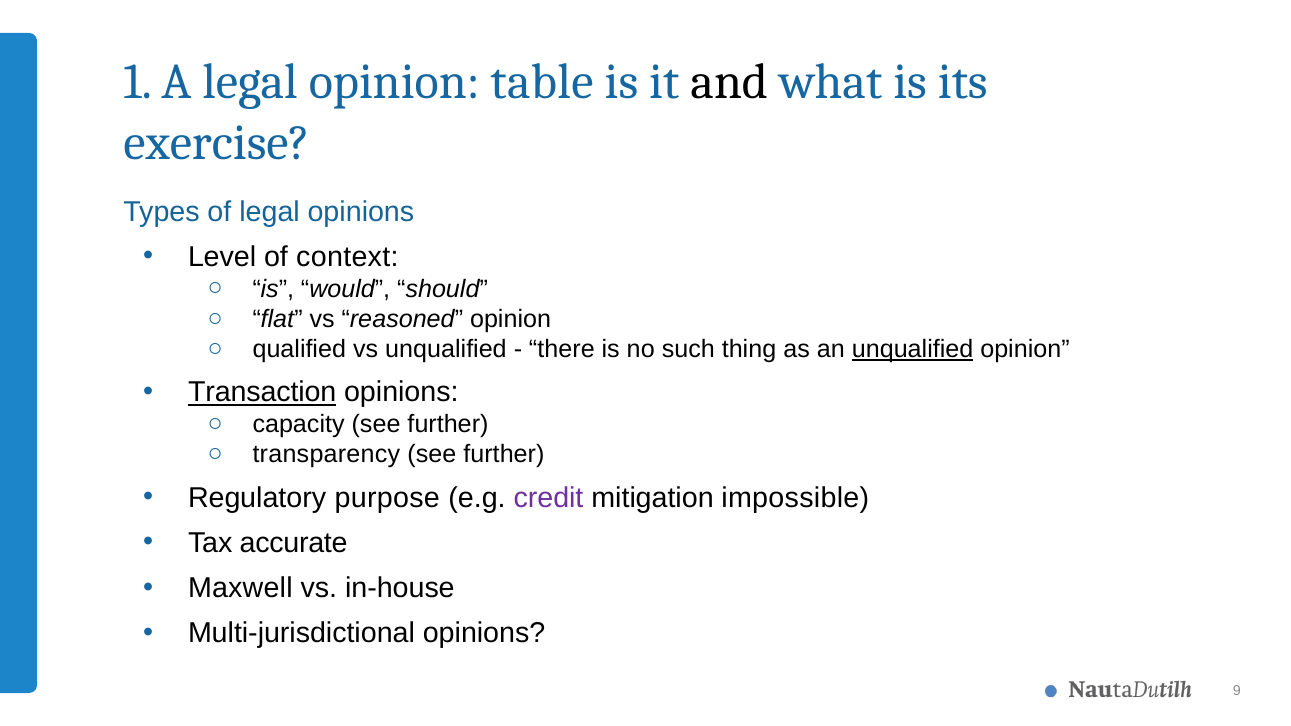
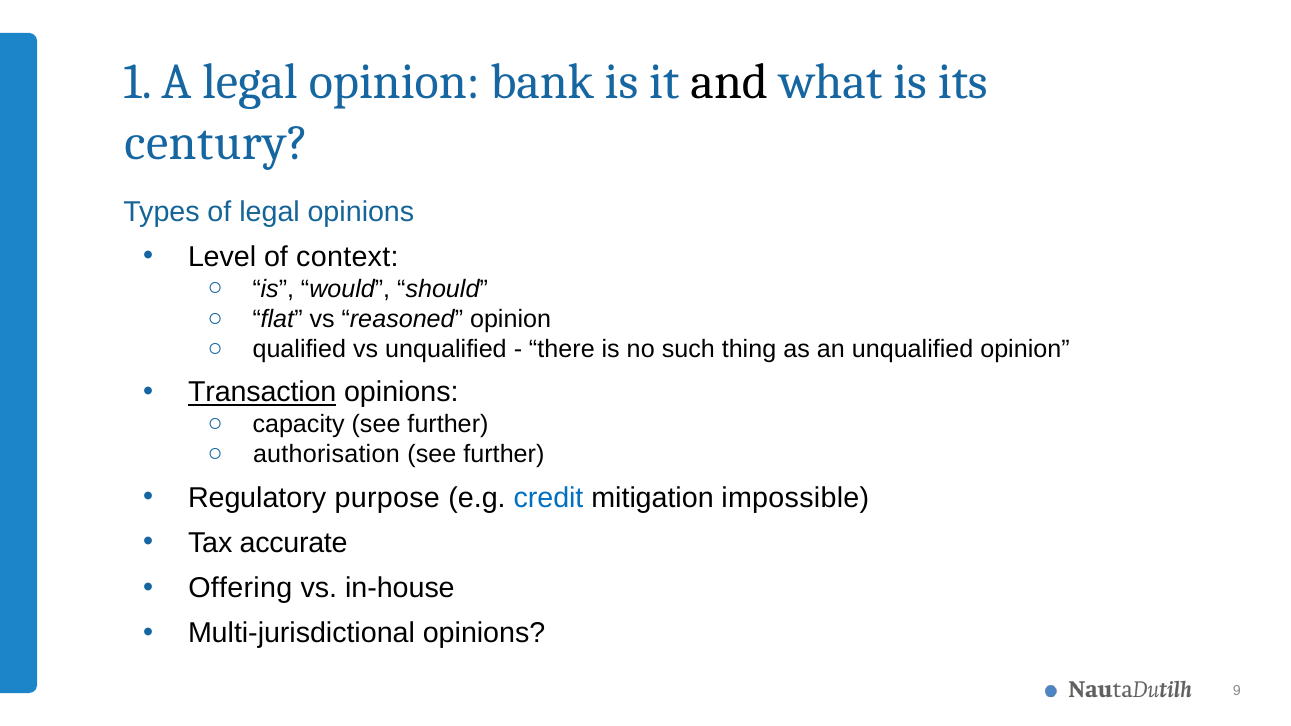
table: table -> bank
exercise: exercise -> century
unqualified at (913, 349) underline: present -> none
transparency: transparency -> authorisation
credit colour: purple -> blue
Maxwell: Maxwell -> Offering
